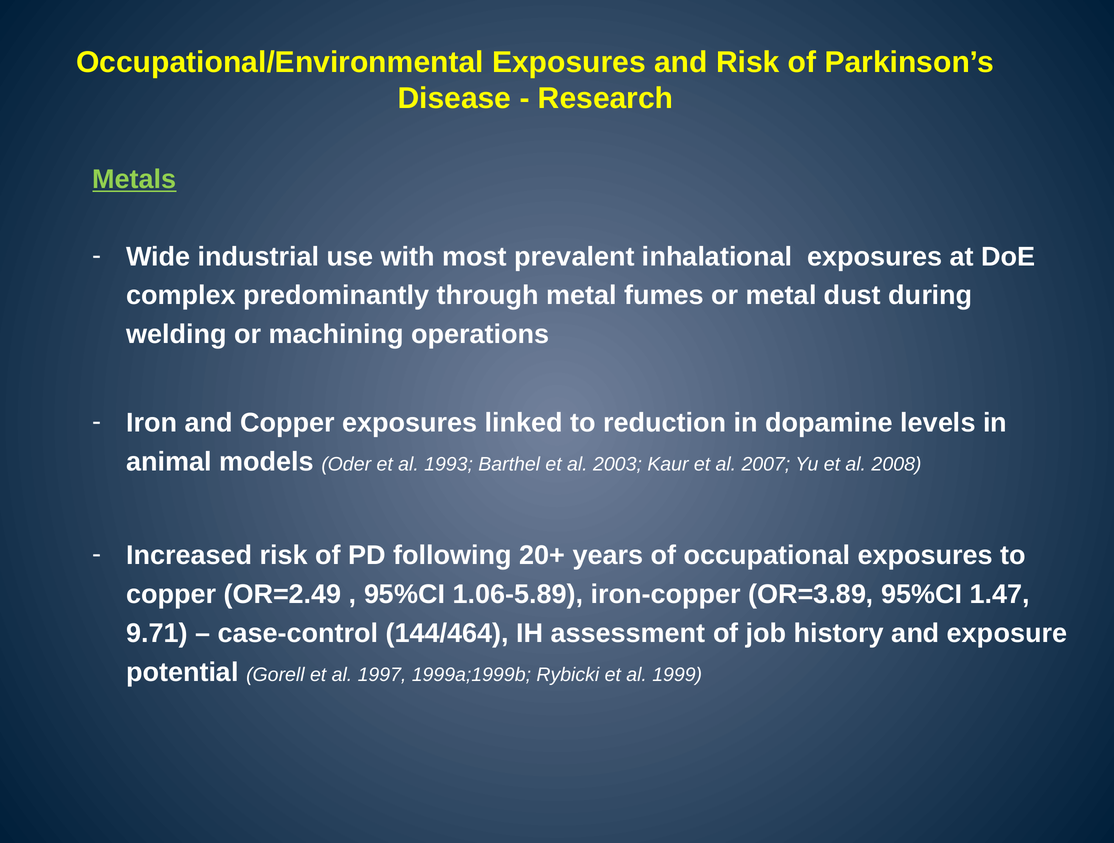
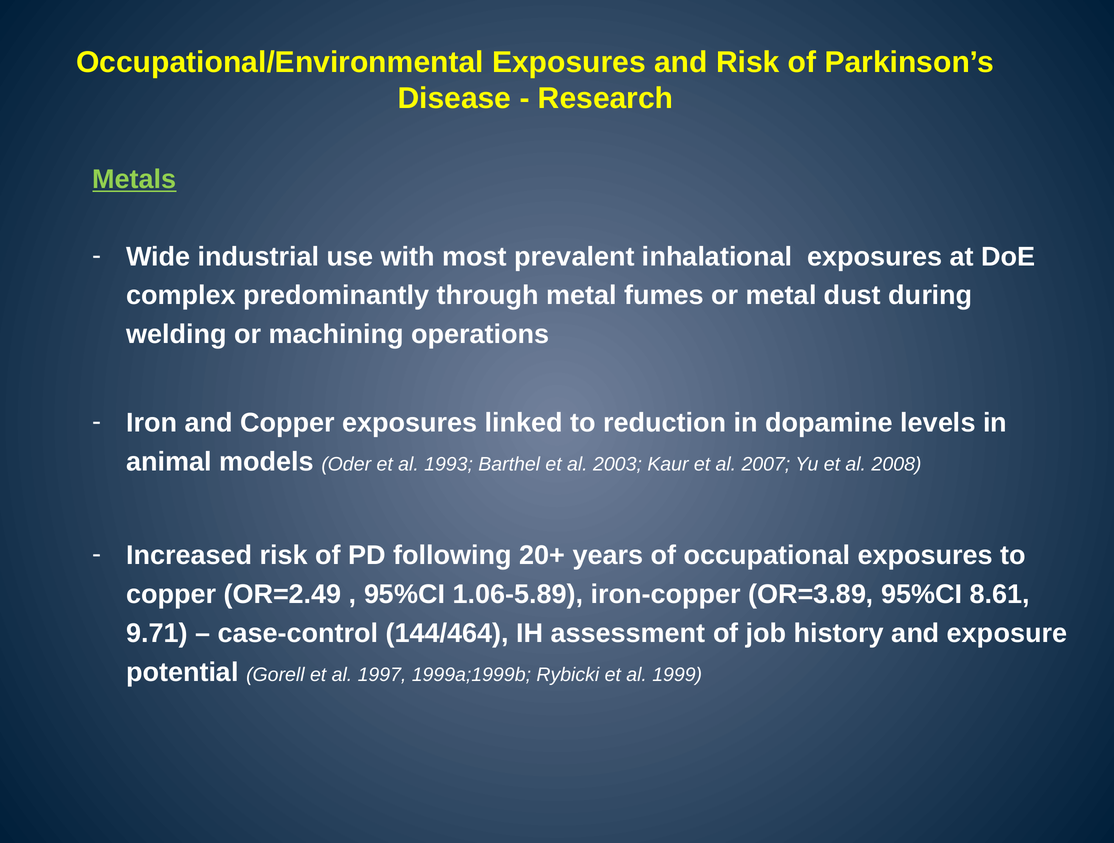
1.47: 1.47 -> 8.61
